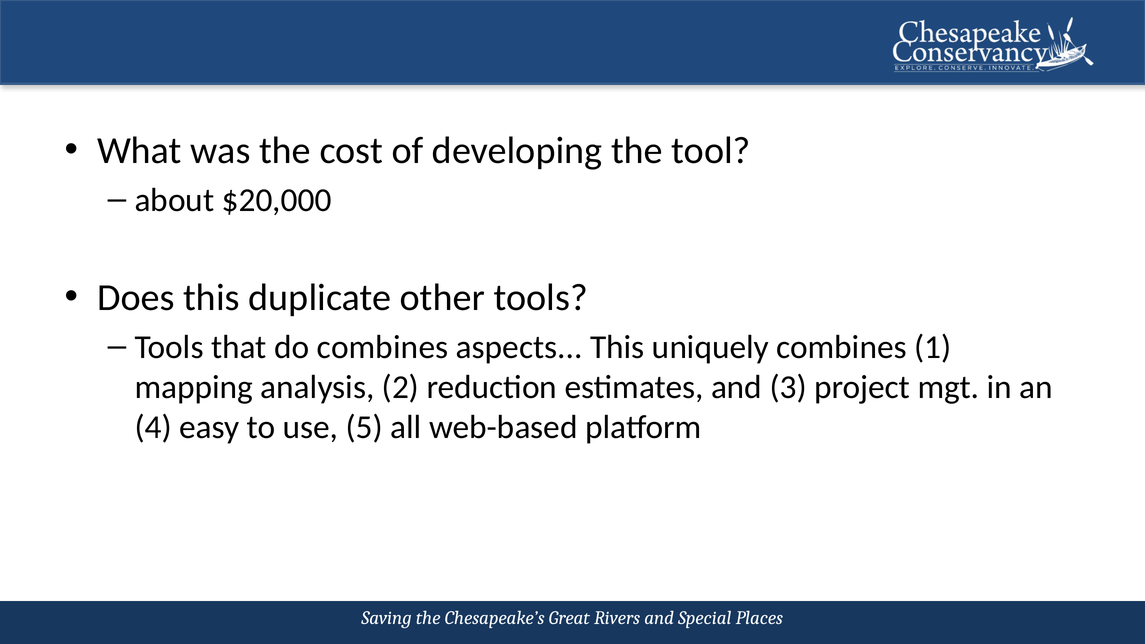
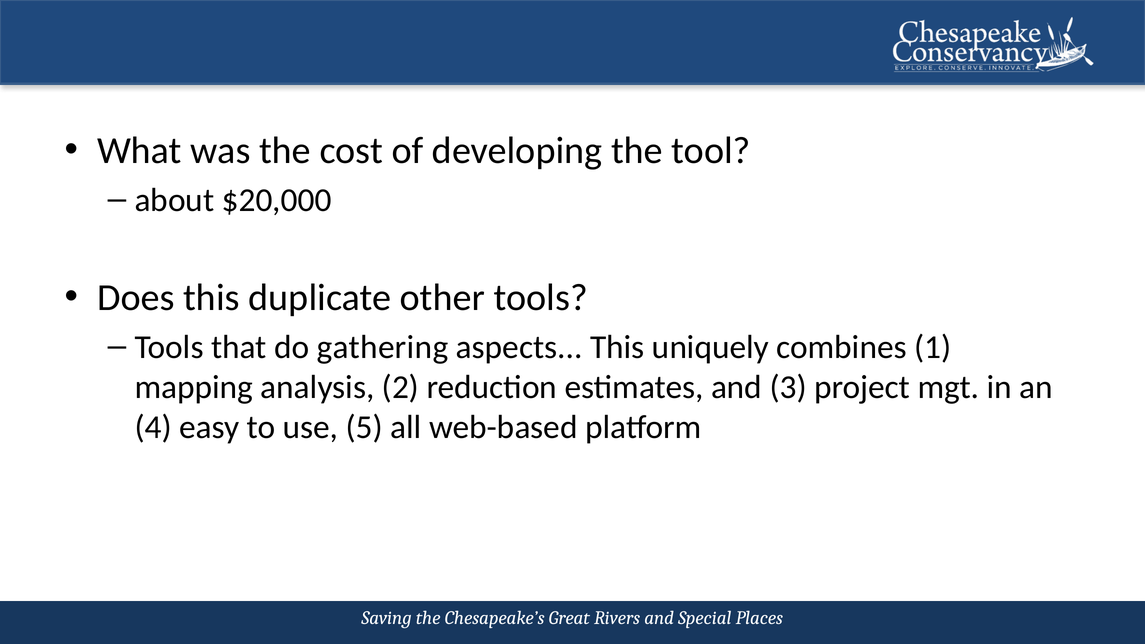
do combines: combines -> gathering
